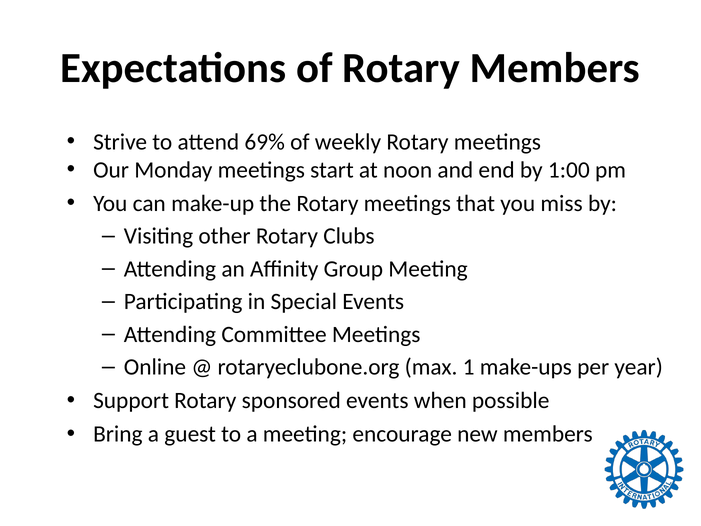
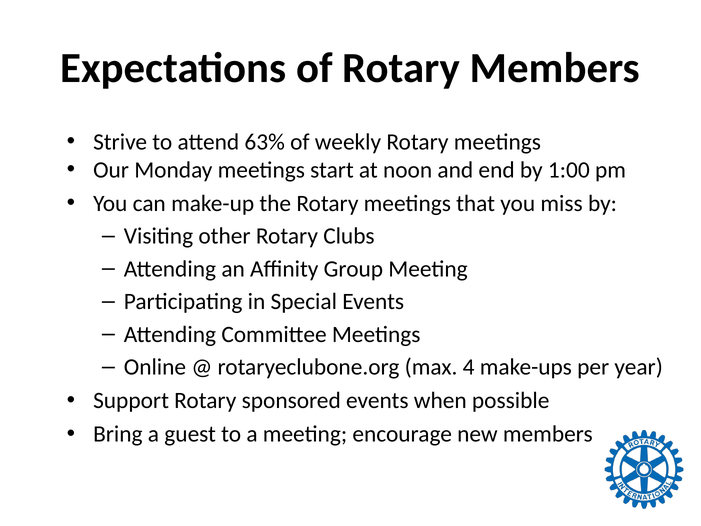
69%: 69% -> 63%
1: 1 -> 4
